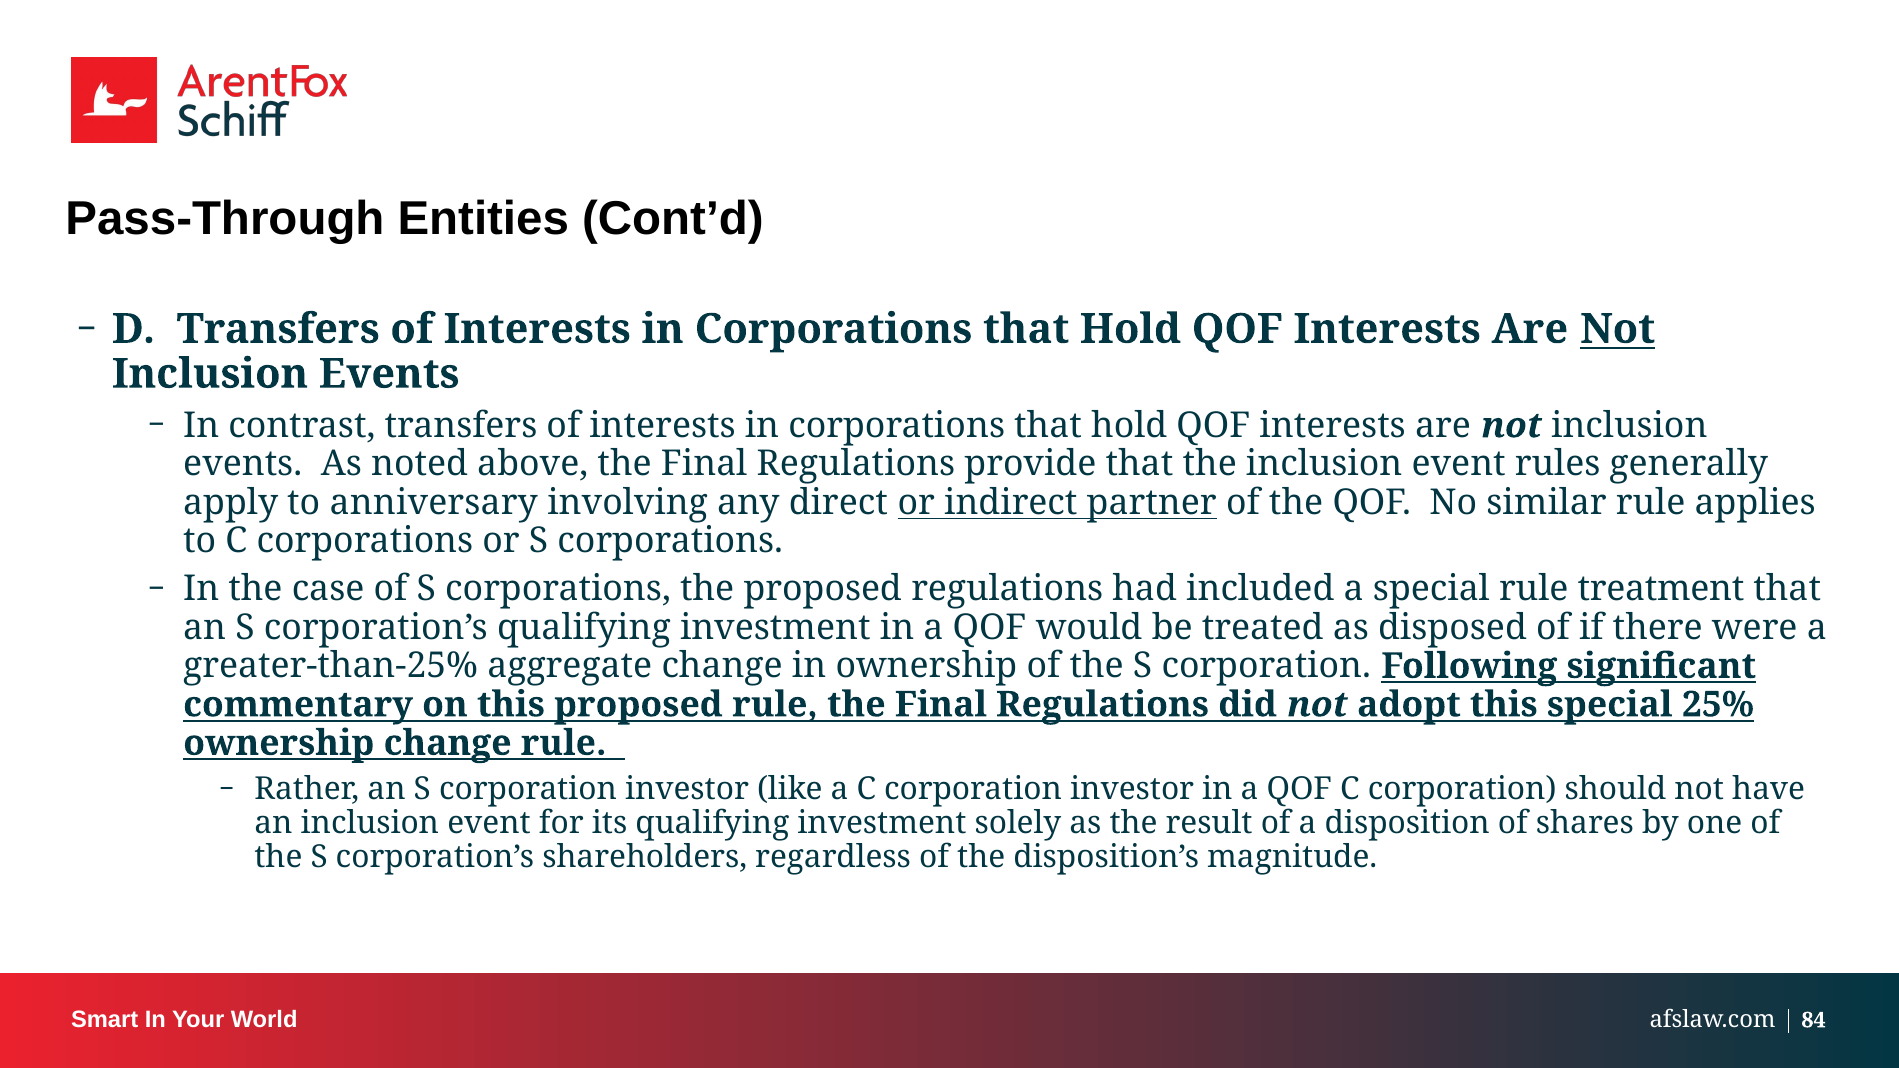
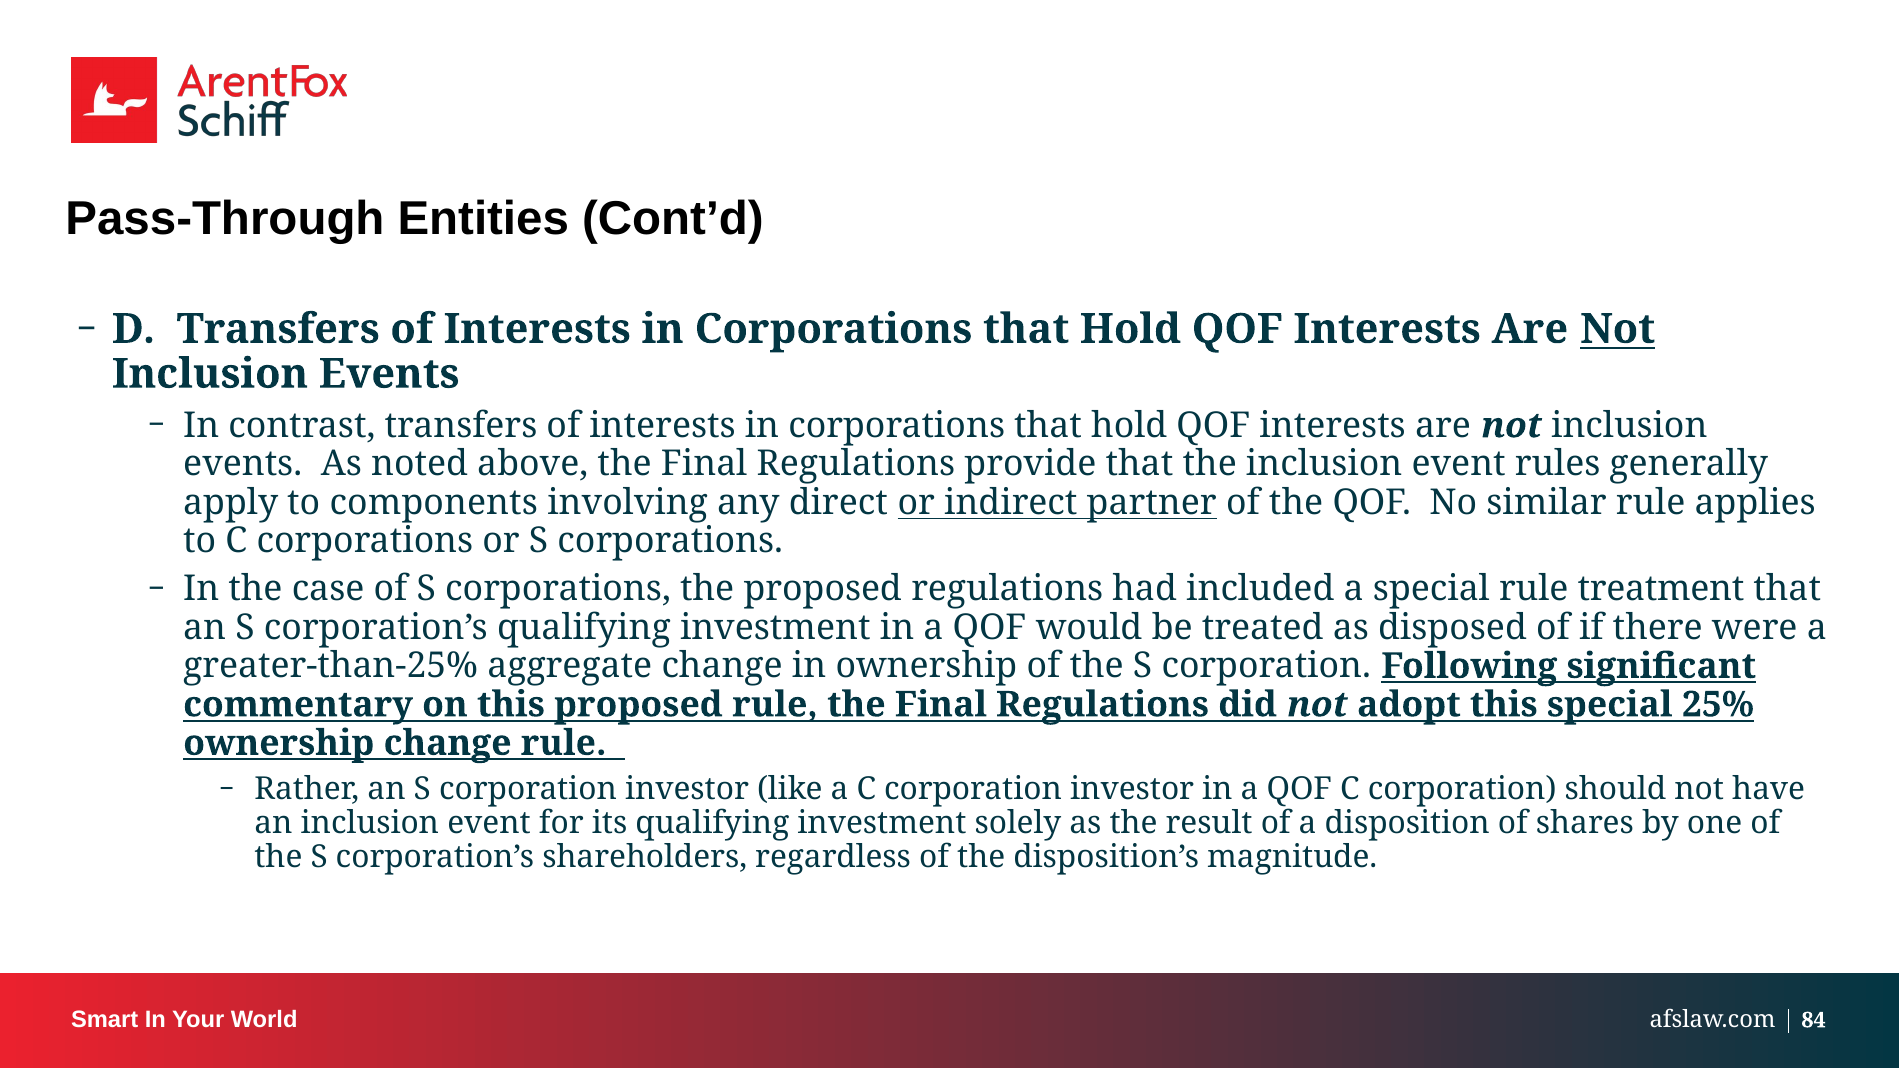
anniversary: anniversary -> components
